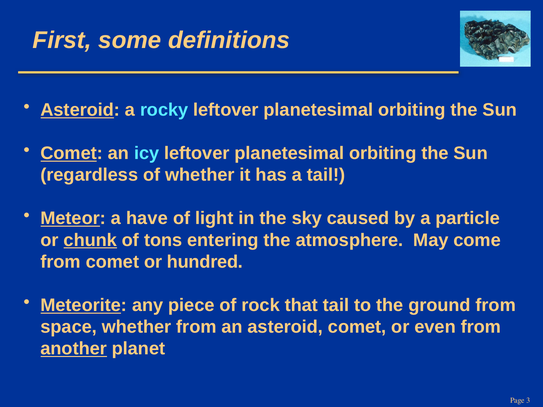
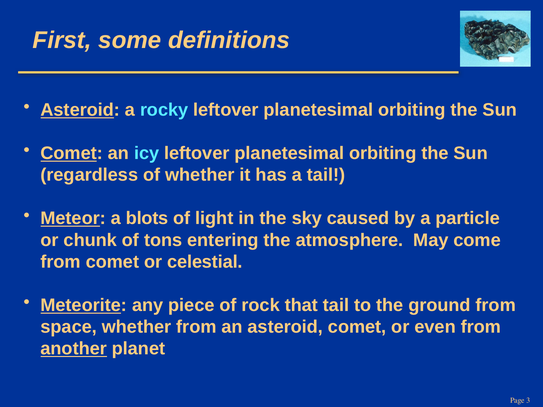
have: have -> blots
chunk underline: present -> none
hundred: hundred -> celestial
